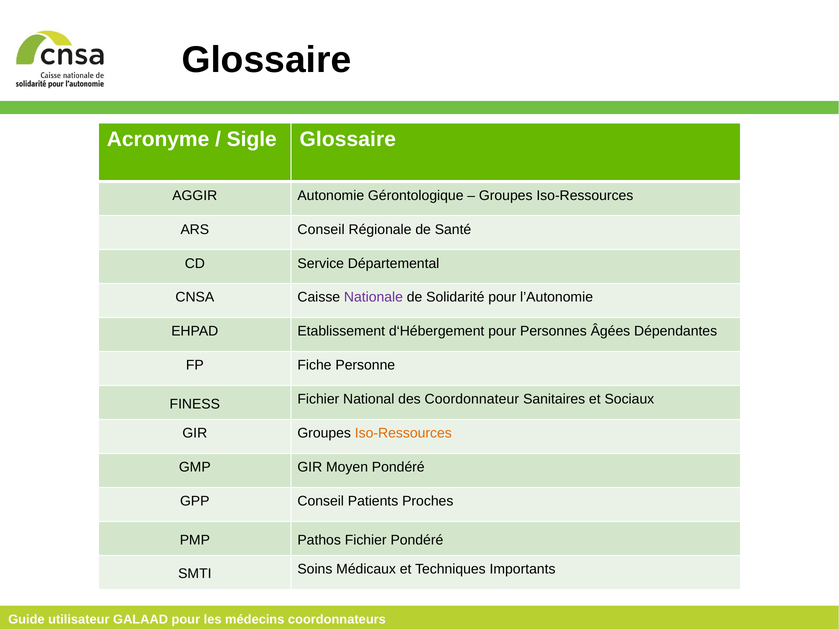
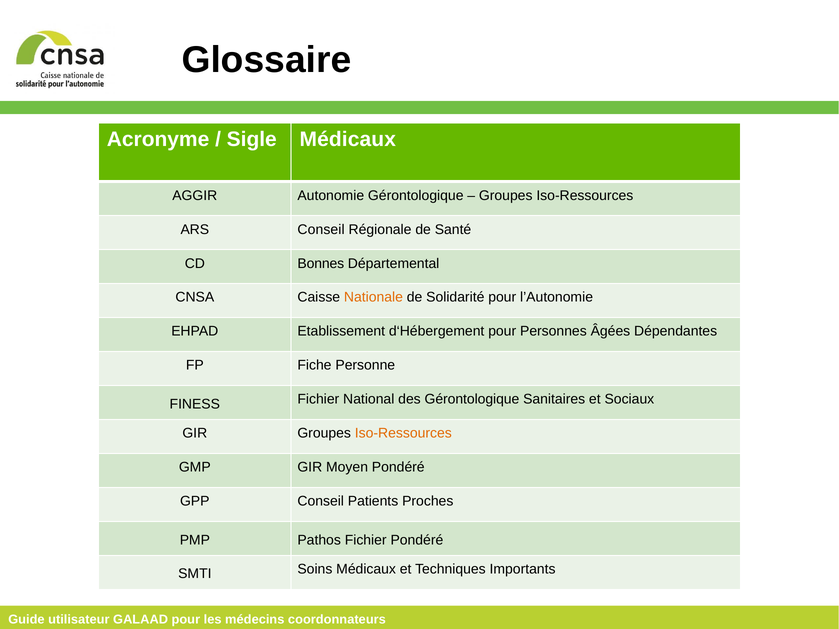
Sigle Glossaire: Glossaire -> Médicaux
Service: Service -> Bonnes
Nationale colour: purple -> orange
des Coordonnateur: Coordonnateur -> Gérontologique
